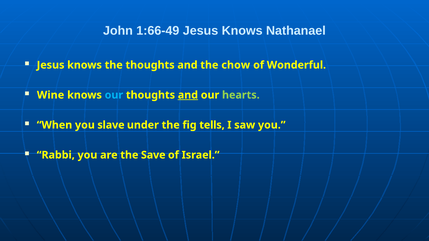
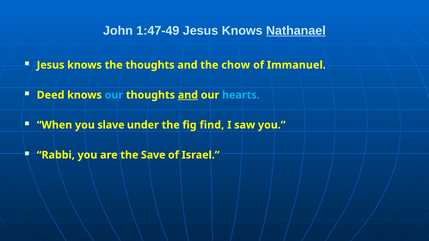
1:66-49: 1:66-49 -> 1:47-49
Nathanael underline: none -> present
Wonderful: Wonderful -> Immanuel
Wine: Wine -> Deed
hearts colour: light green -> light blue
tells: tells -> find
